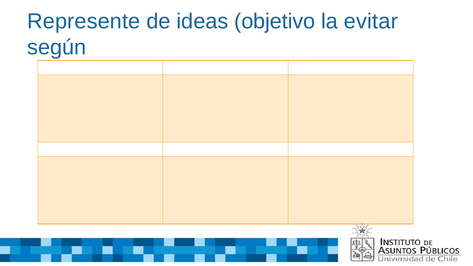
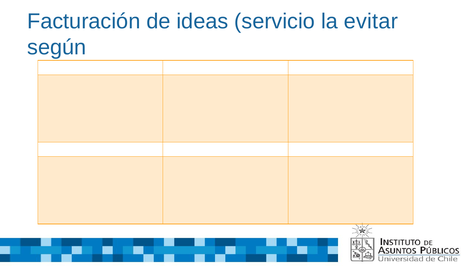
Represente: Represente -> Facturación
objetivo: objetivo -> servicio
